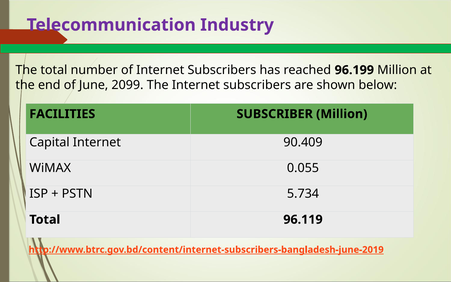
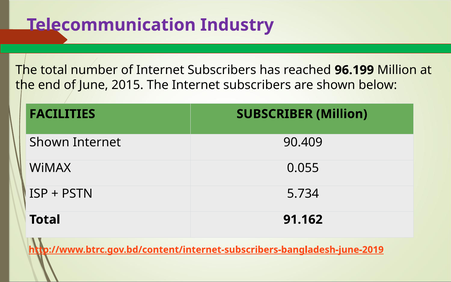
2099: 2099 -> 2015
Capital at (49, 142): Capital -> Shown
96.119: 96.119 -> 91.162
